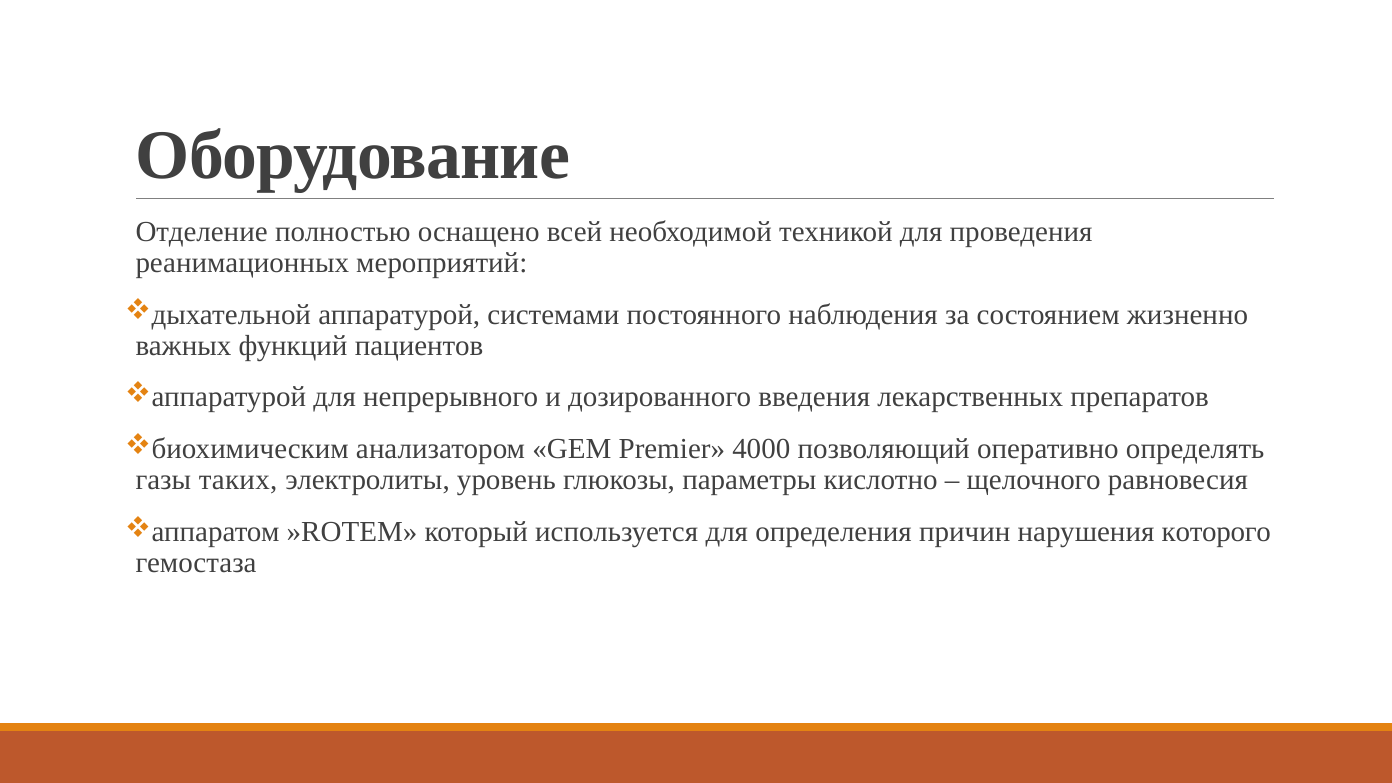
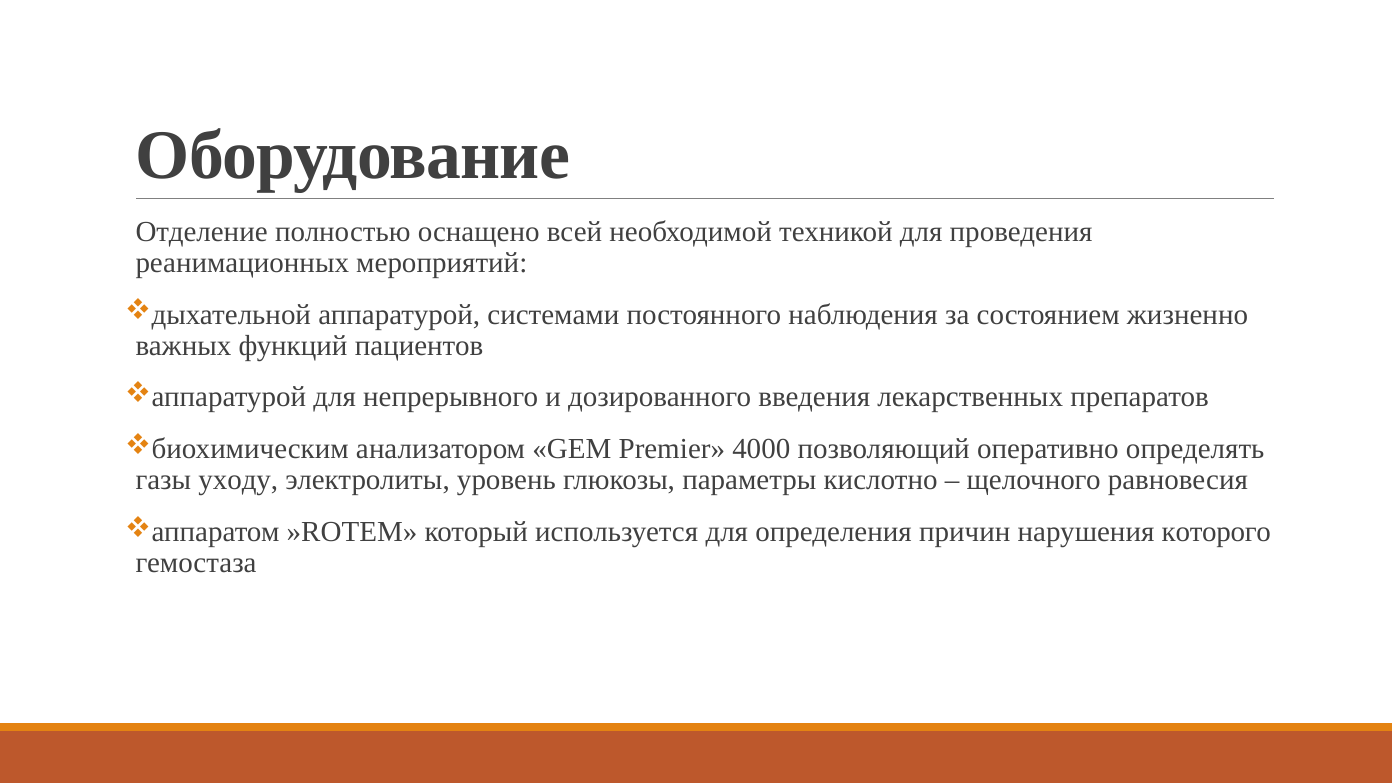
таких: таких -> уходу
